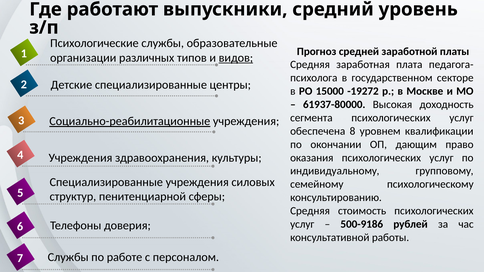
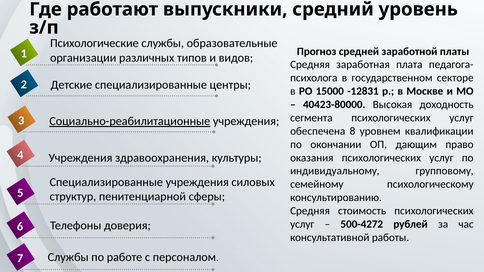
видов underline: present -> none
-19272: -19272 -> -12831
61937-80000: 61937-80000 -> 40423-80000
500-9186: 500-9186 -> 500-4272
